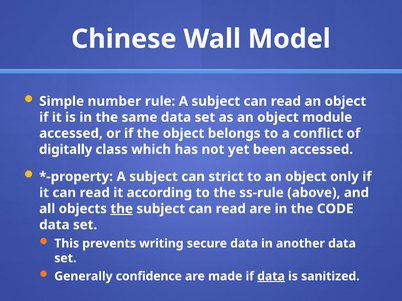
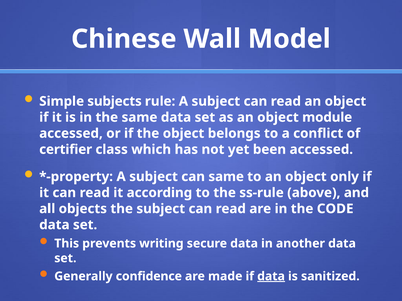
number: number -> subjects
digitally: digitally -> certifier
can strict: strict -> same
the at (122, 209) underline: present -> none
